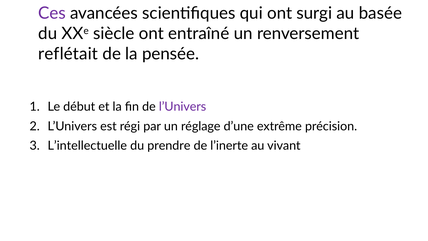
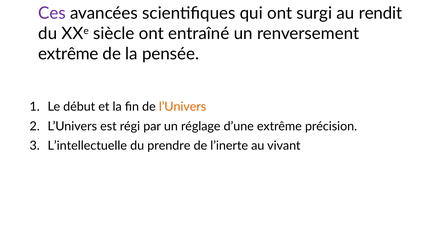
basée: basée -> rendit
reflétait at (68, 54): reflétait -> extrême
l’Univers at (183, 107) colour: purple -> orange
